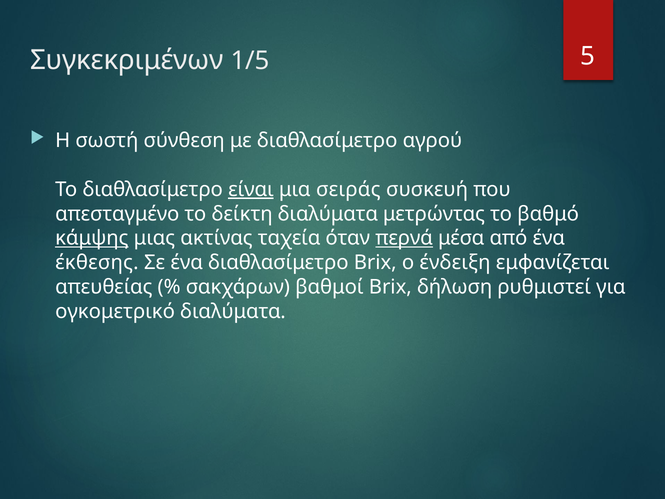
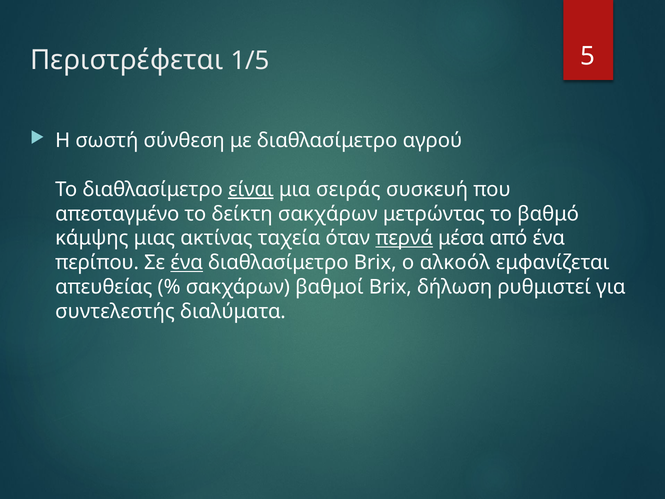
Συγκεκριμένων: Συγκεκριμένων -> Περιστρέφεται
δείκτη διαλύματα: διαλύματα -> σακχάρων
κάμψης underline: present -> none
έκθεσης: έκθεσης -> περίπου
ένα at (187, 262) underline: none -> present
ένδειξη: ένδειξη -> αλκοόλ
ογκομετρικό: ογκομετρικό -> συντελεστής
